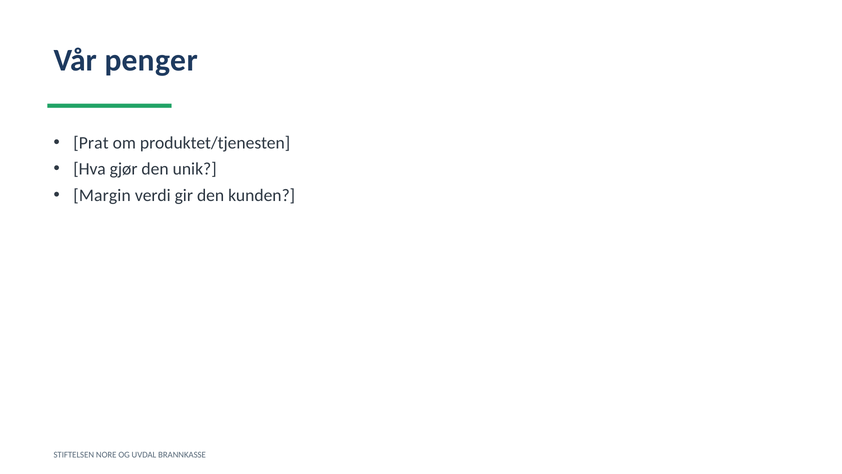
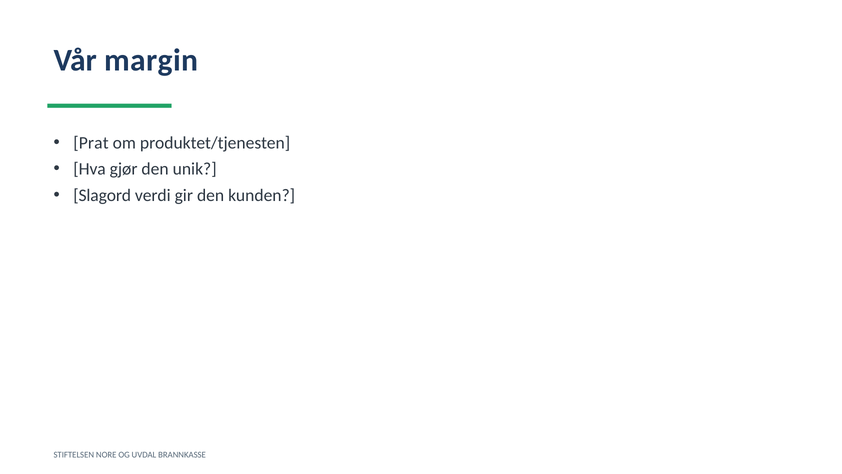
penger: penger -> margin
Margin: Margin -> Slagord
